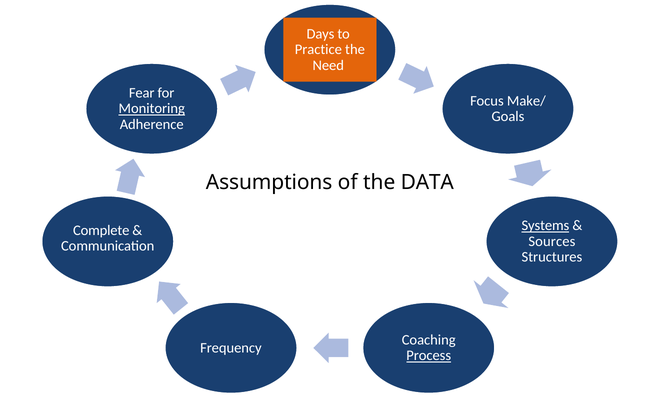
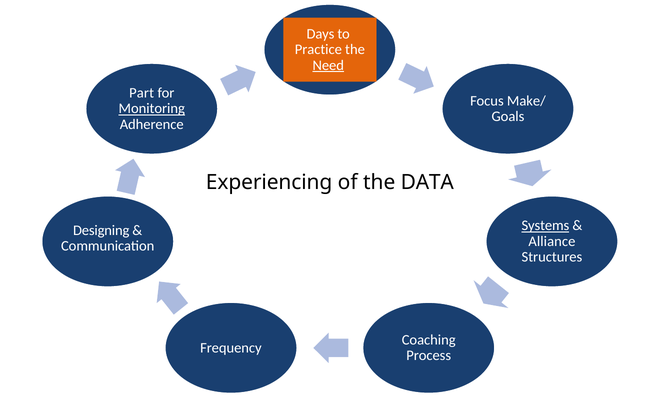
Need underline: none -> present
Fear: Fear -> Part
Assumptions: Assumptions -> Experiencing
Complete: Complete -> Designing
Sources: Sources -> Alliance
Process underline: present -> none
